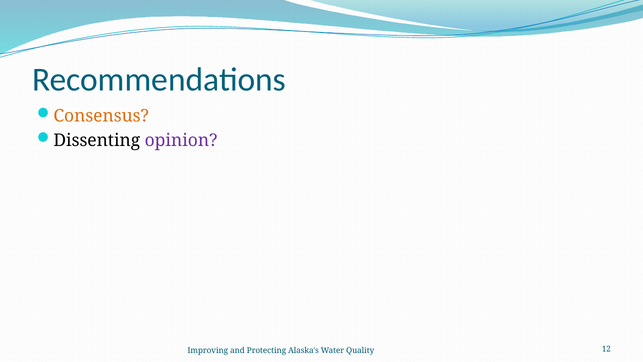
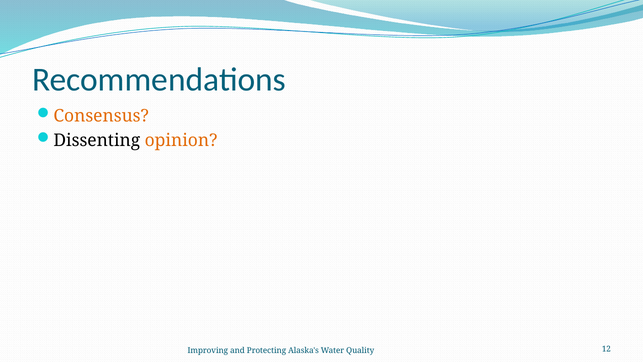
opinion colour: purple -> orange
